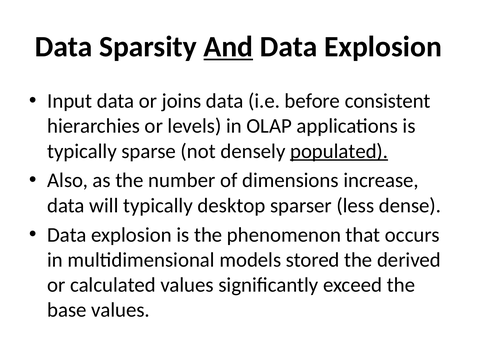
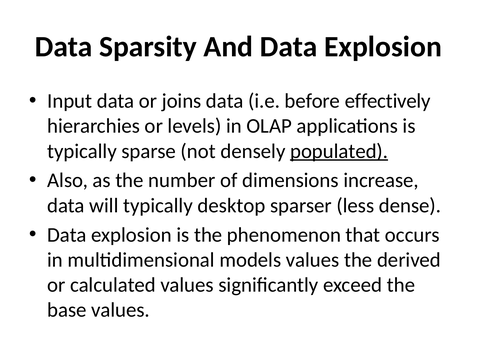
And underline: present -> none
consistent: consistent -> effectively
models stored: stored -> values
